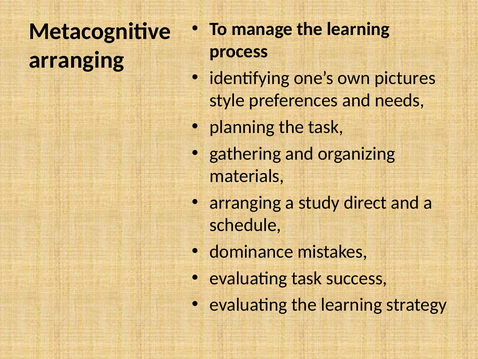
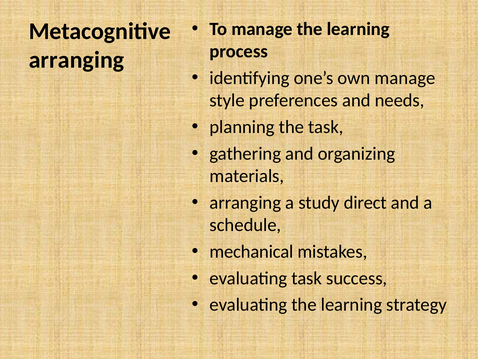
own pictures: pictures -> manage
dominance: dominance -> mechanical
